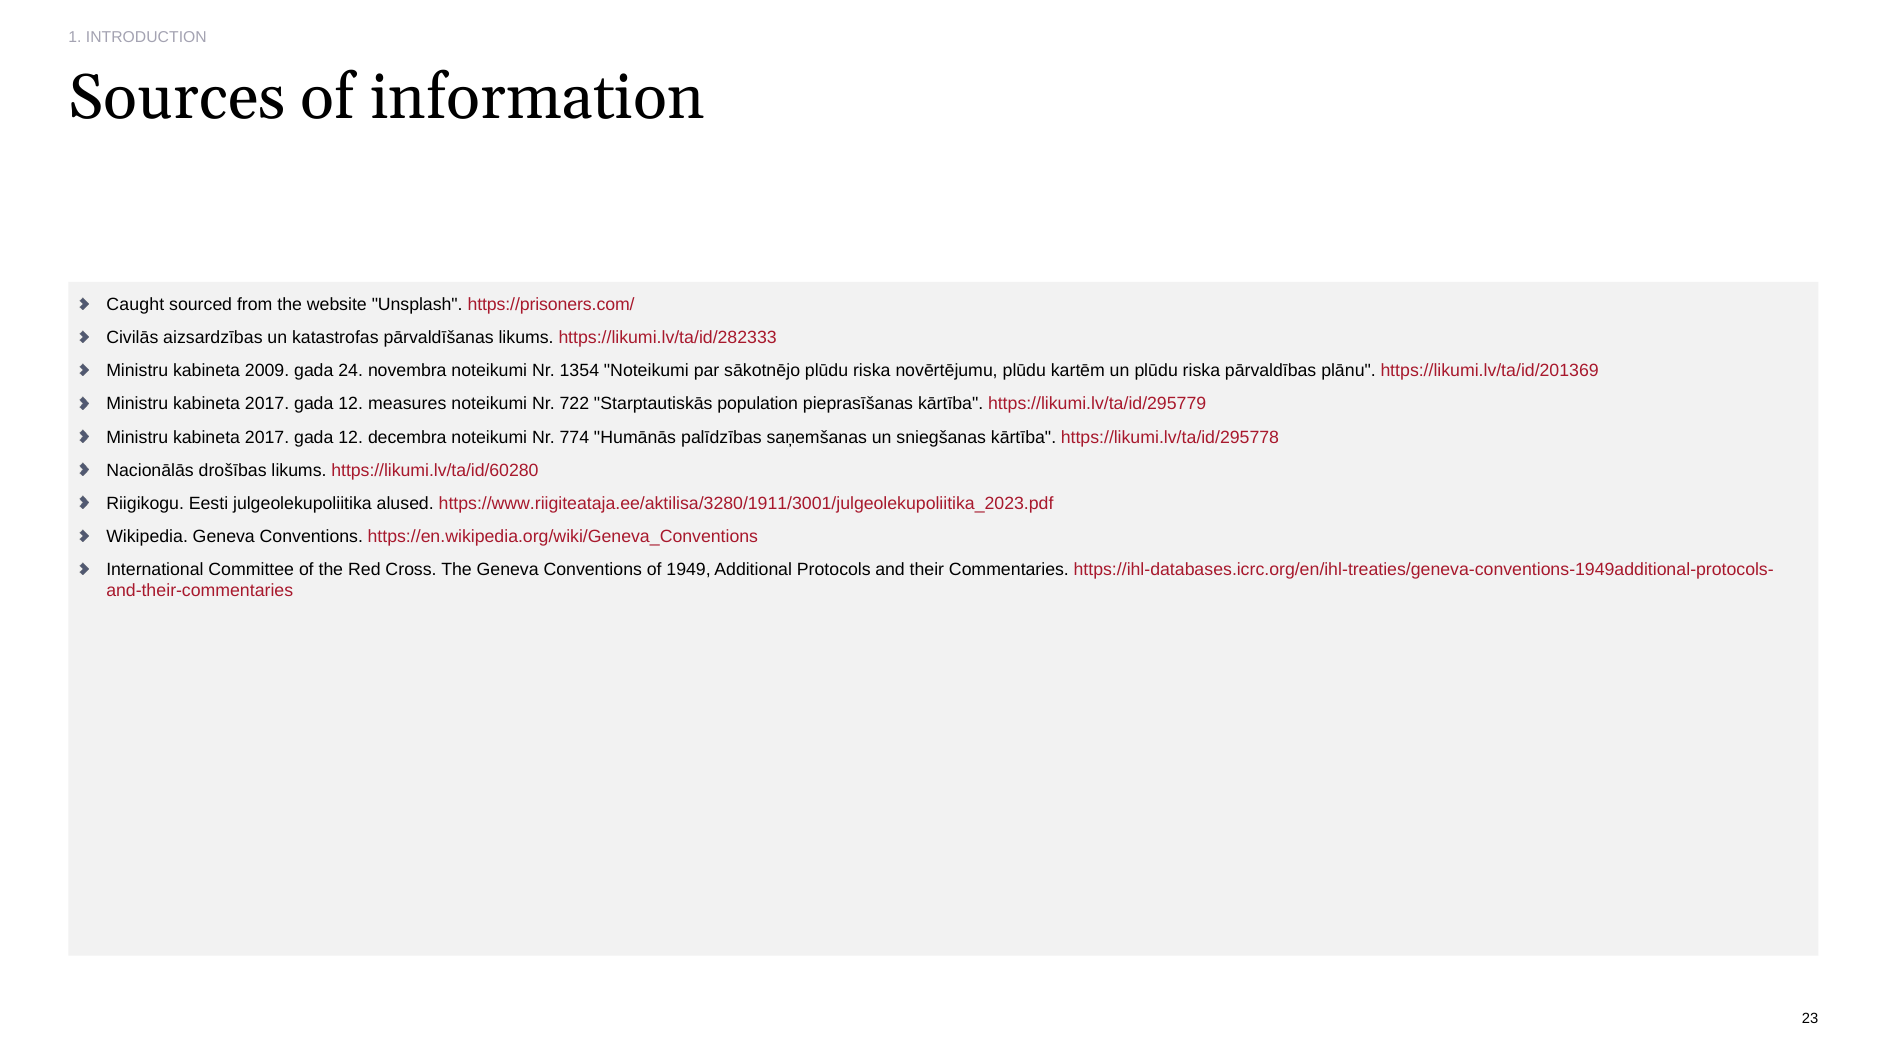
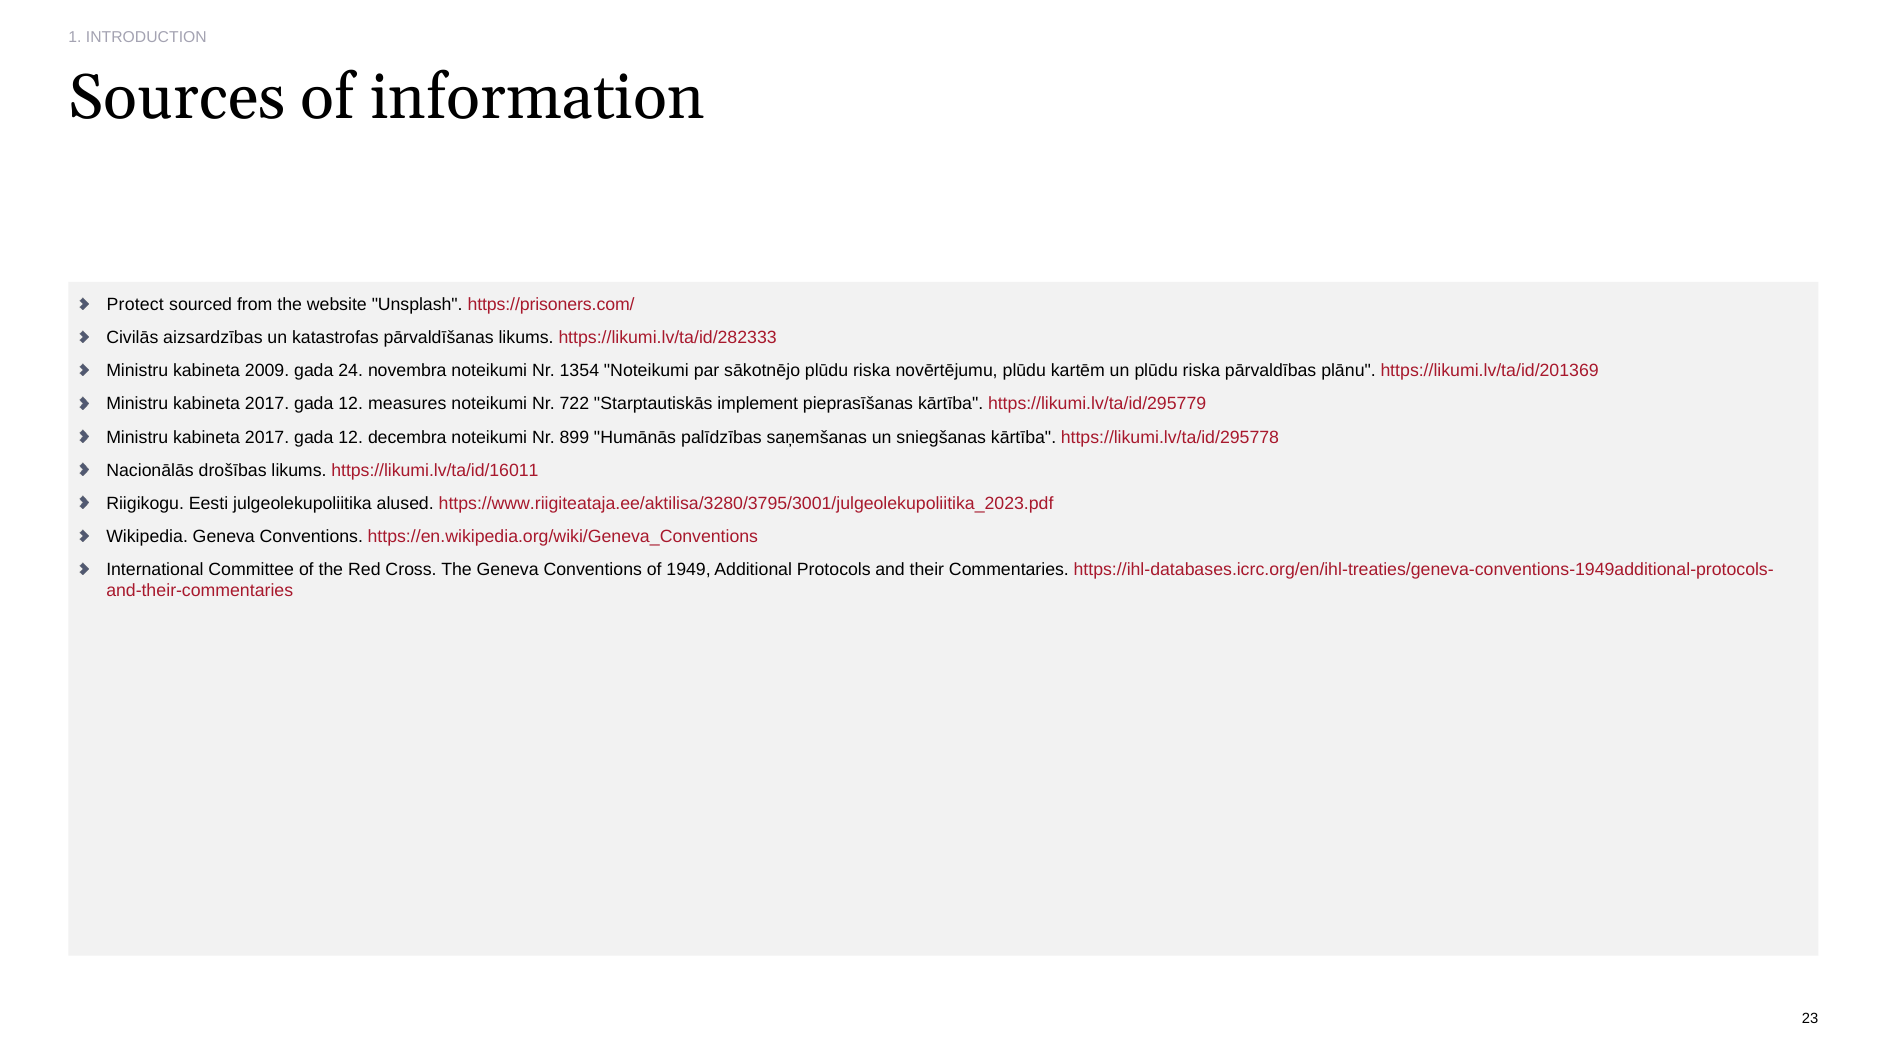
Caught: Caught -> Protect
population: population -> implement
774: 774 -> 899
https://likumi.lv/ta/id/60280: https://likumi.lv/ta/id/60280 -> https://likumi.lv/ta/id/16011
https://www.riigiteataja.ee/aktilisa/3280/1911/3001/julgeolekupoliitika_2023.pdf: https://www.riigiteataja.ee/aktilisa/3280/1911/3001/julgeolekupoliitika_2023.pdf -> https://www.riigiteataja.ee/aktilisa/3280/3795/3001/julgeolekupoliitika_2023.pdf
